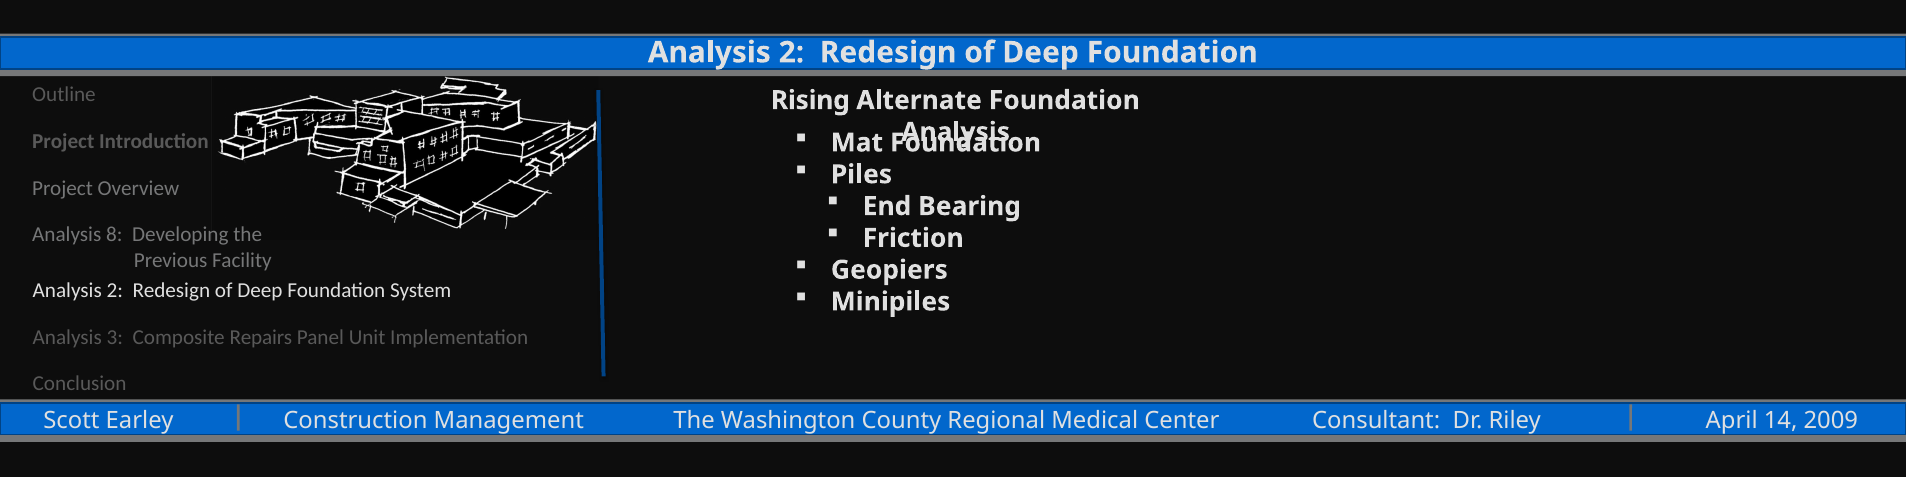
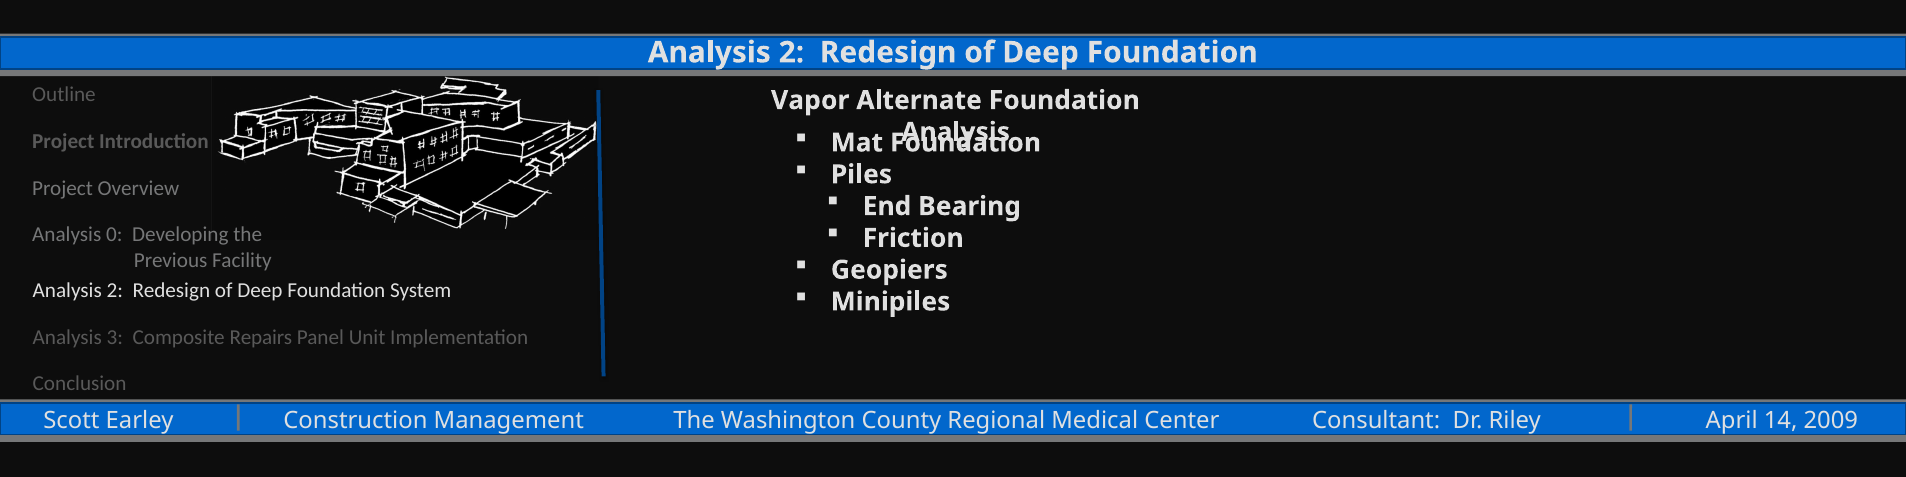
Rising: Rising -> Vapor
8: 8 -> 0
